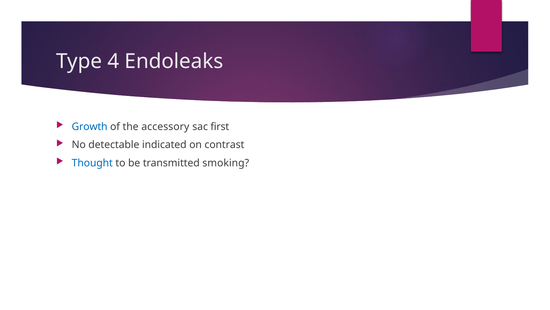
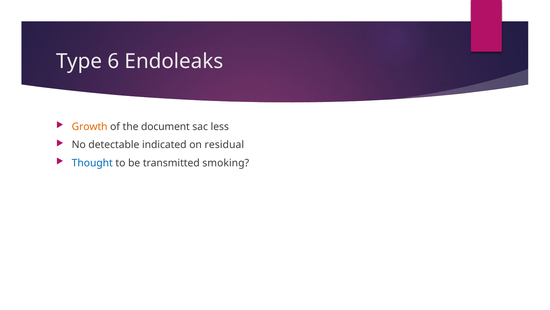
4: 4 -> 6
Growth colour: blue -> orange
accessory: accessory -> document
first: first -> less
contrast: contrast -> residual
